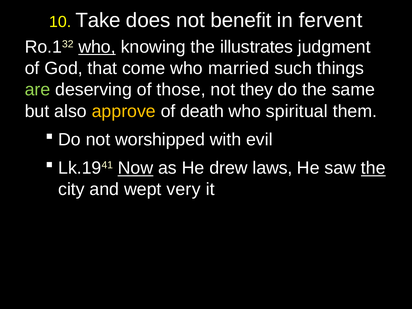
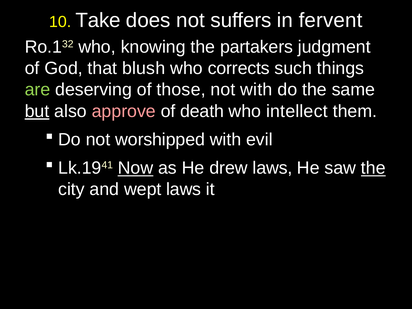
benefit: benefit -> suffers
who at (97, 47) underline: present -> none
illustrates: illustrates -> partakers
come: come -> blush
married: married -> corrects
not they: they -> with
but underline: none -> present
approve colour: yellow -> pink
spiritual: spiritual -> intellect
wept very: very -> laws
